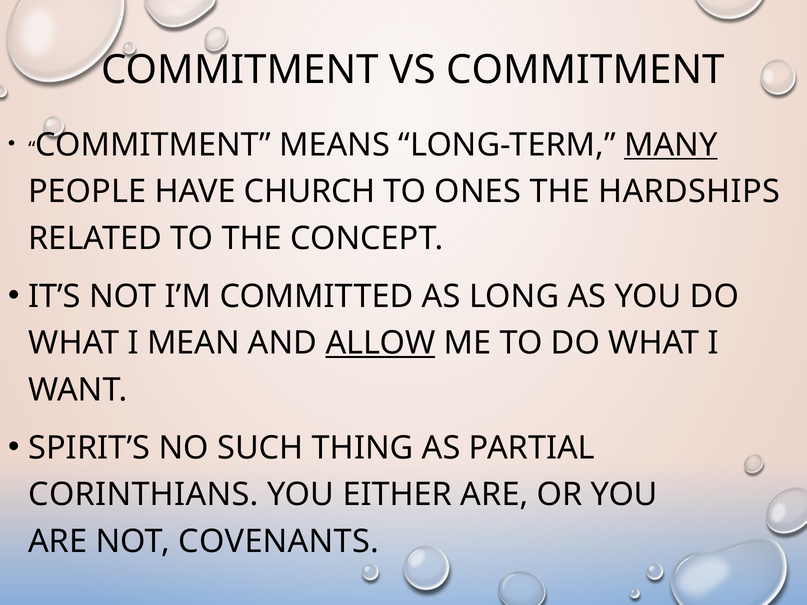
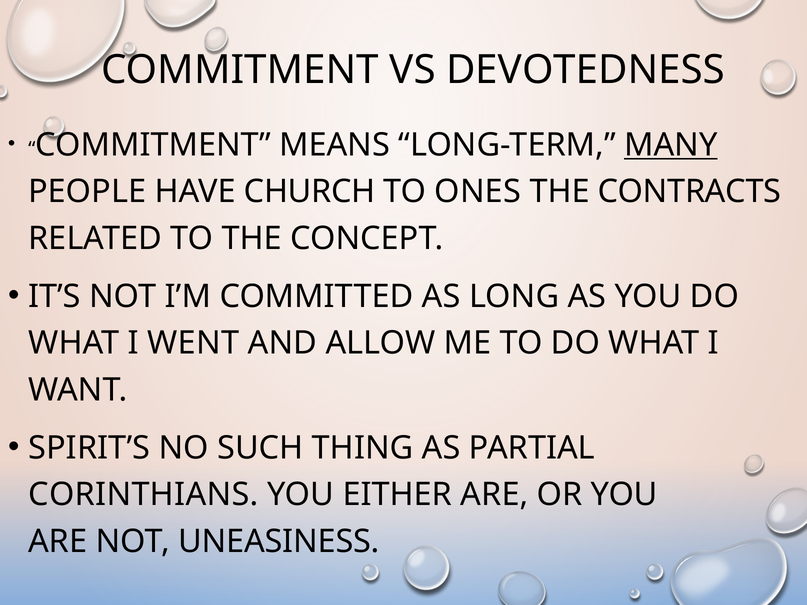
VS COMMITMENT: COMMITMENT -> DEVOTEDNESS
HARDSHIPS: HARDSHIPS -> CONTRACTS
MEAN: MEAN -> WENT
ALLOW underline: present -> none
COVENANTS: COVENANTS -> UNEASINESS
